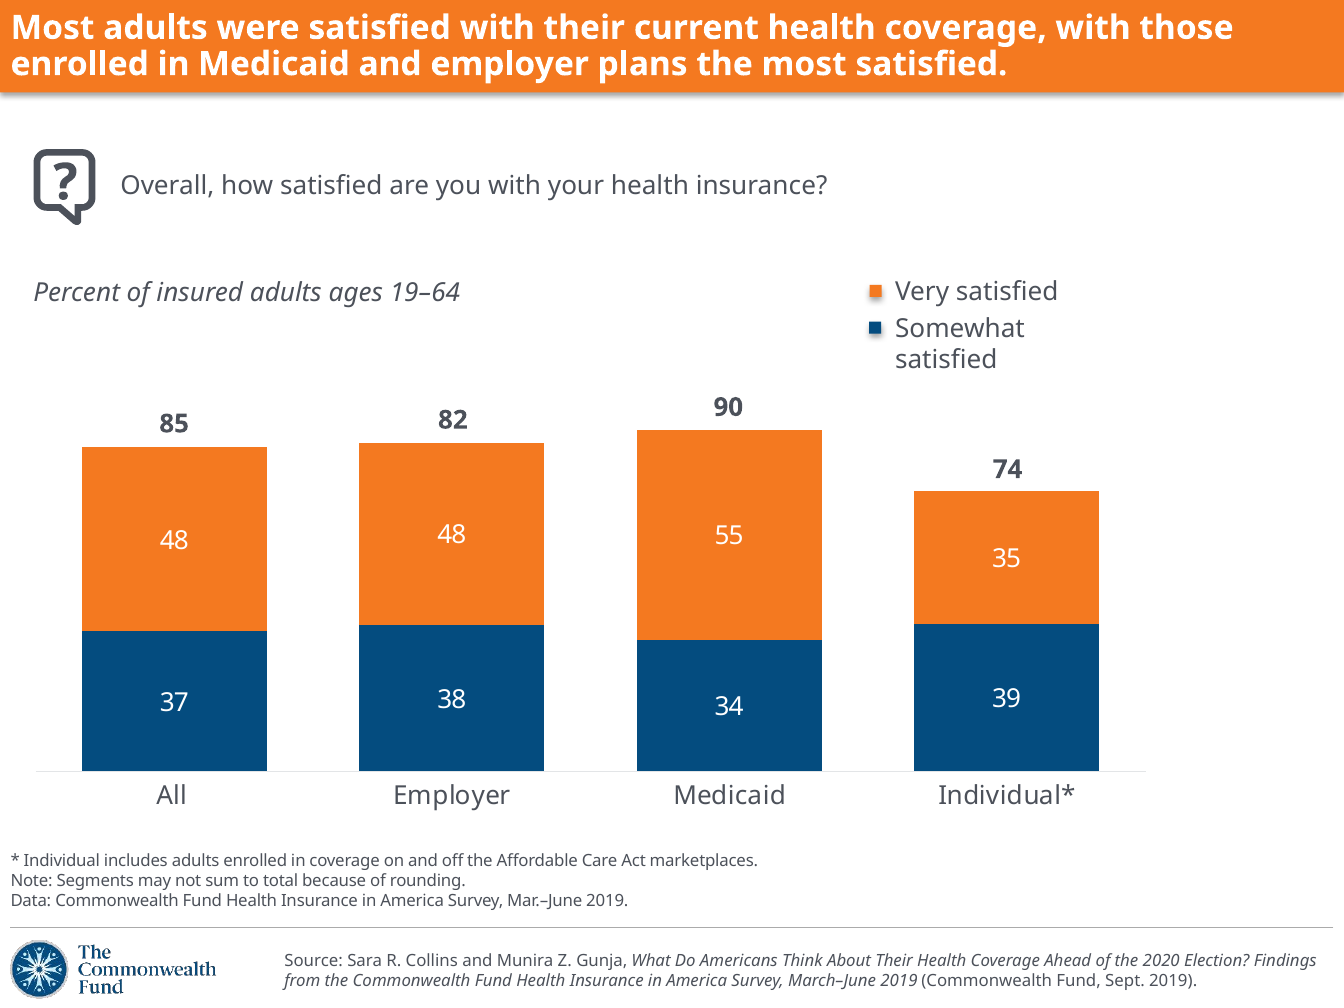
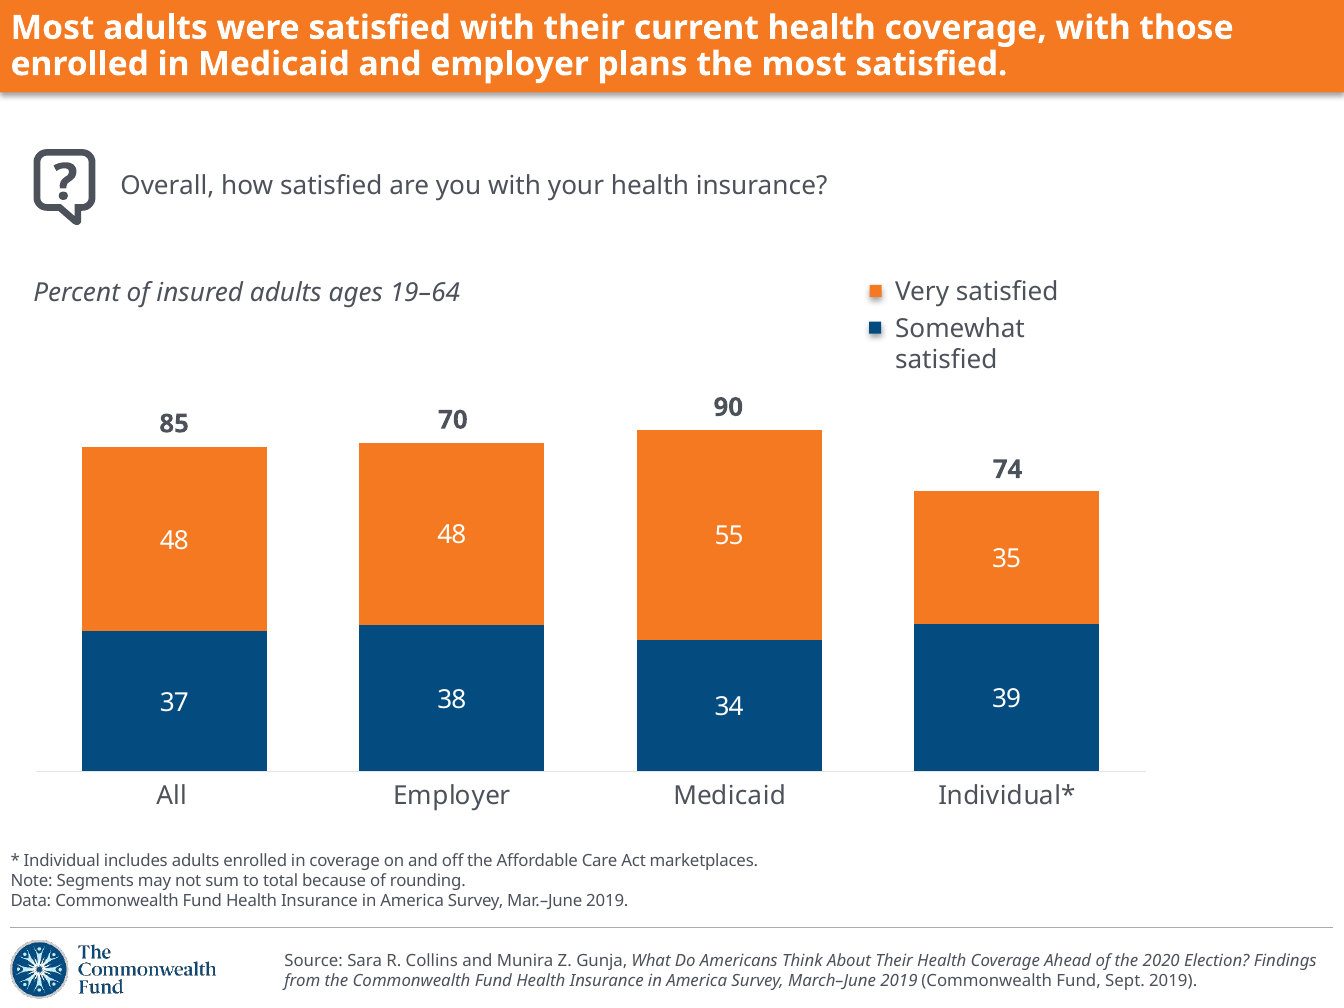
82: 82 -> 70
